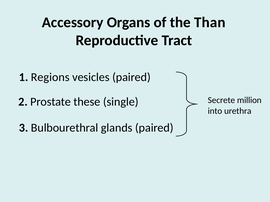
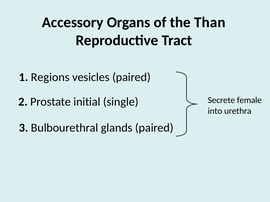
million: million -> female
these: these -> initial
